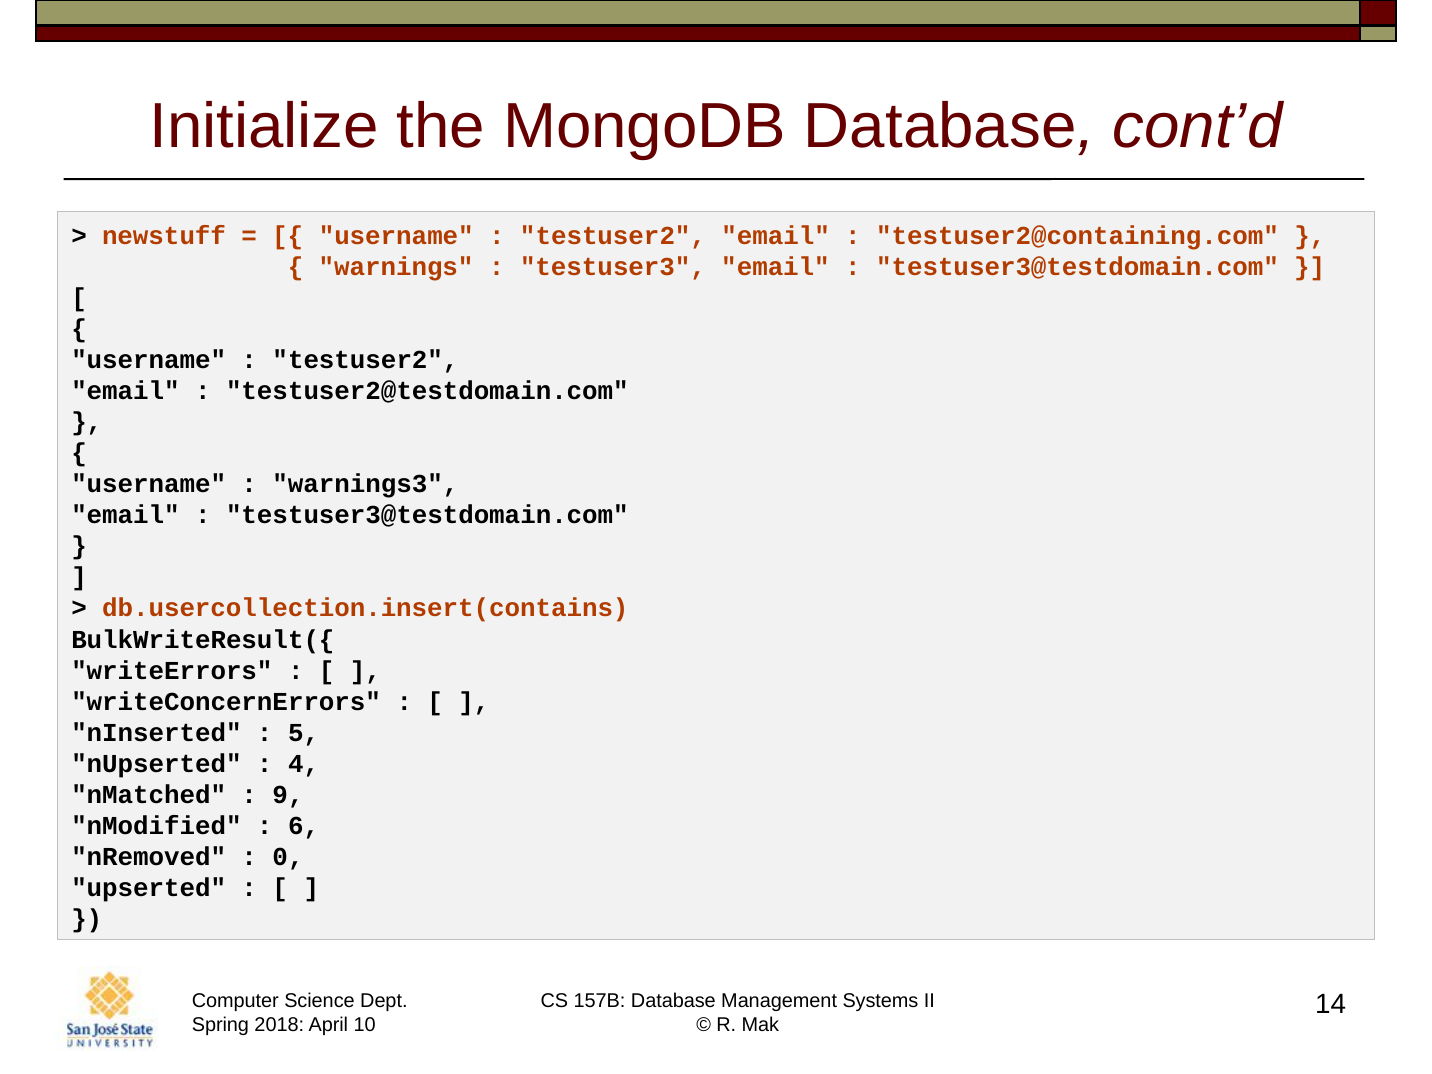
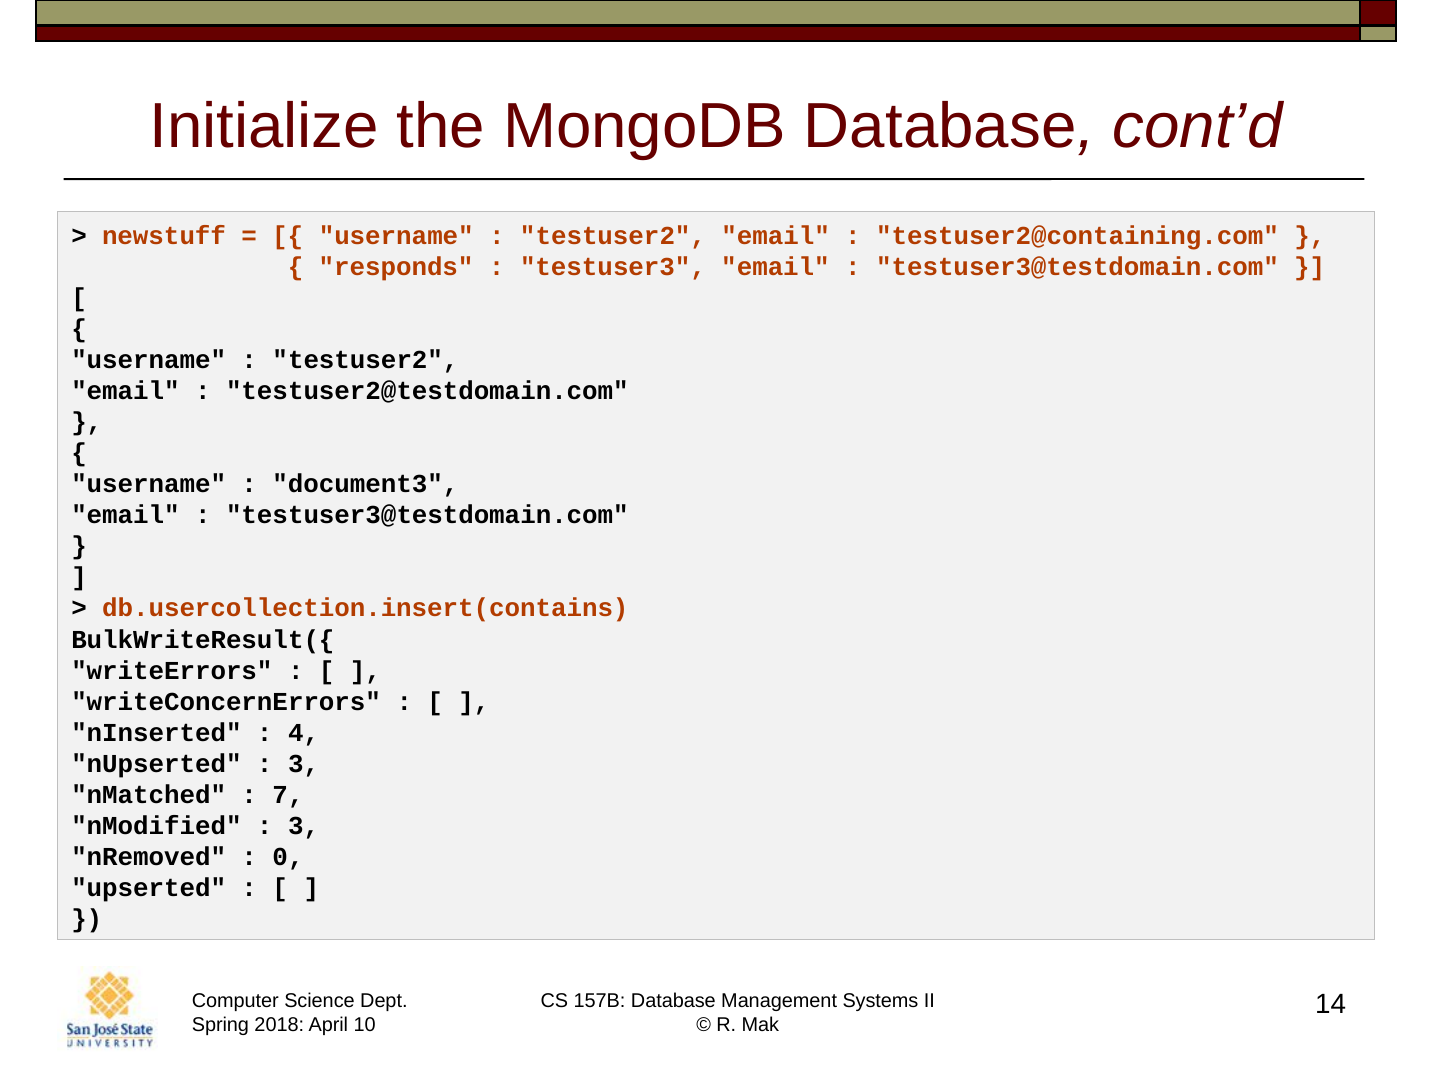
warnings: warnings -> responds
warnings3: warnings3 -> document3
5: 5 -> 4
4 at (304, 764): 4 -> 3
9: 9 -> 7
6 at (304, 826): 6 -> 3
